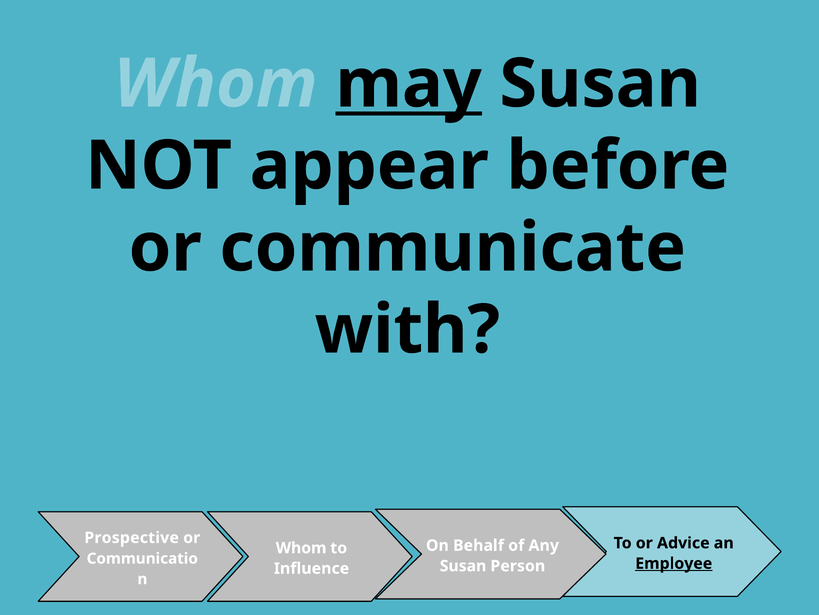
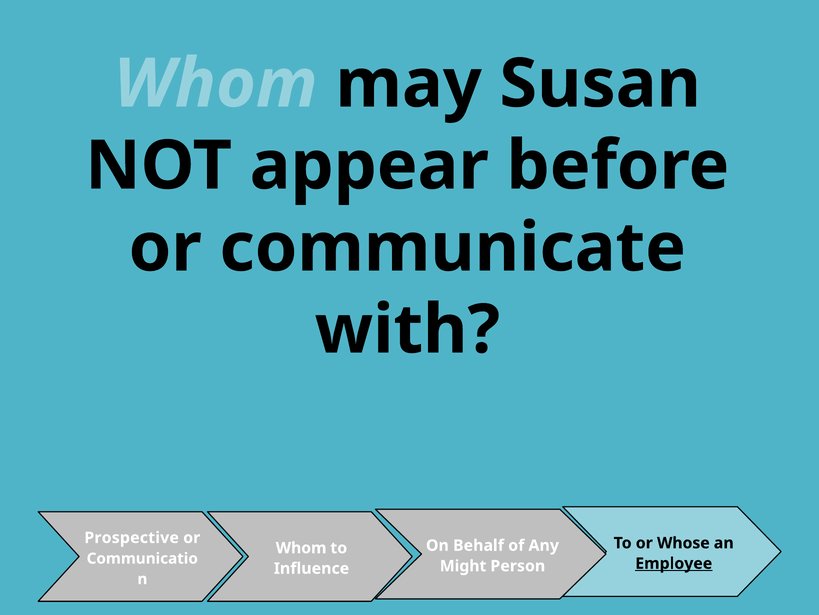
may underline: present -> none
Advice: Advice -> Whose
Susan at (463, 565): Susan -> Might
